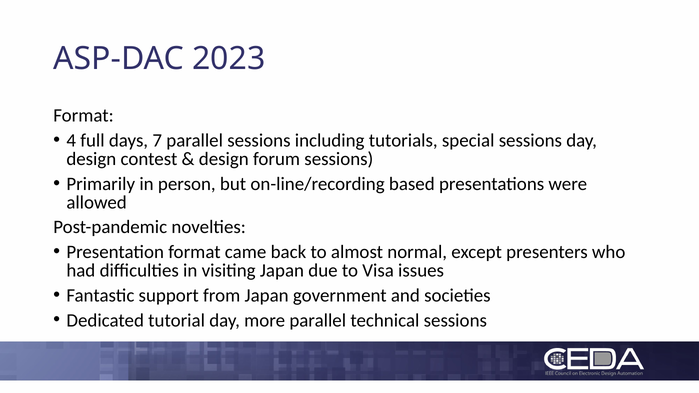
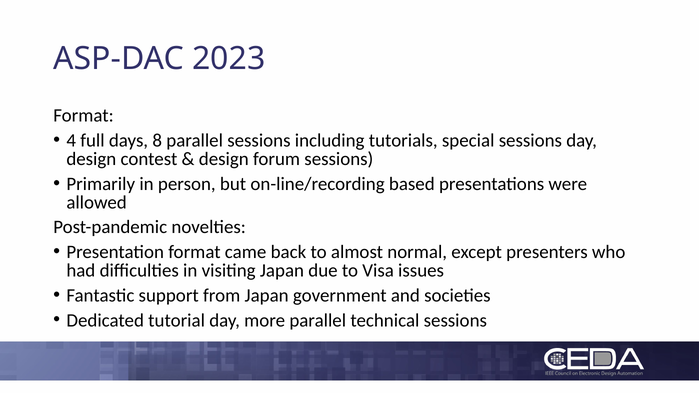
7: 7 -> 8
